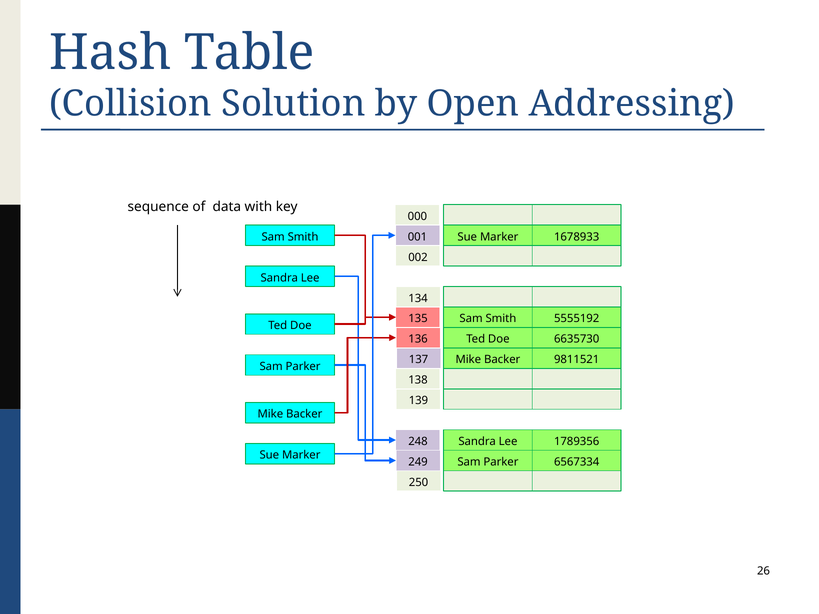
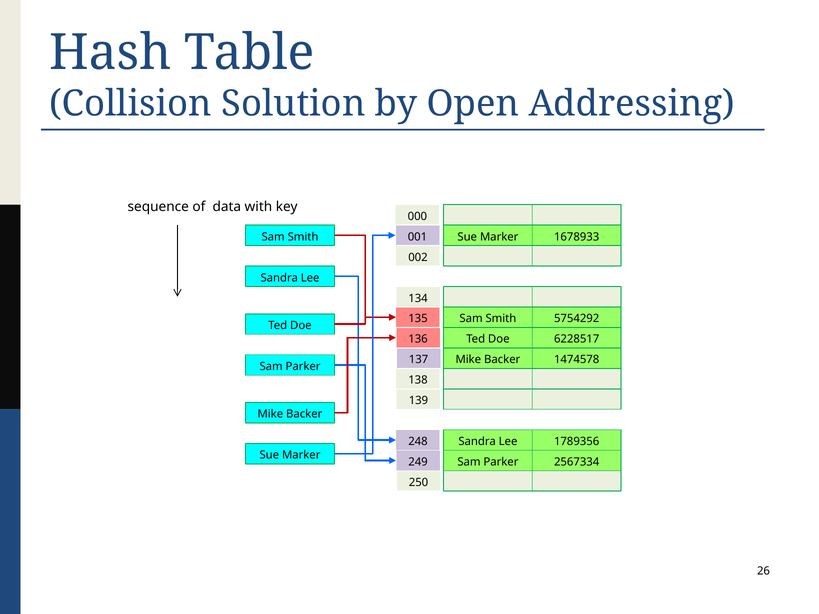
5555192: 5555192 -> 5754292
6635730: 6635730 -> 6228517
9811521: 9811521 -> 1474578
6567334: 6567334 -> 2567334
